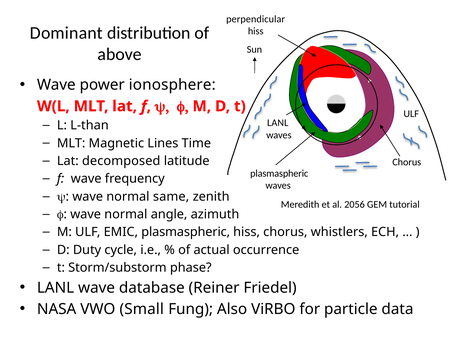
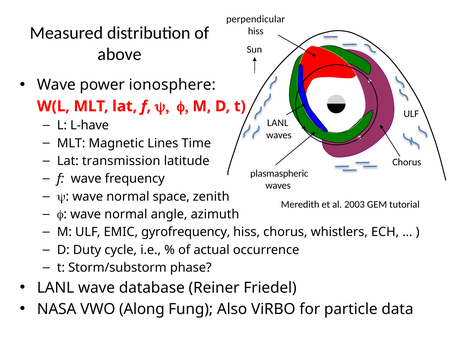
Dominant: Dominant -> Measured
L-than: L-than -> L-have
decomposed: decomposed -> transmission
same: same -> space
2056: 2056 -> 2003
EMIC plasmaspheric: plasmaspheric -> gyrofrequency
Small: Small -> Along
